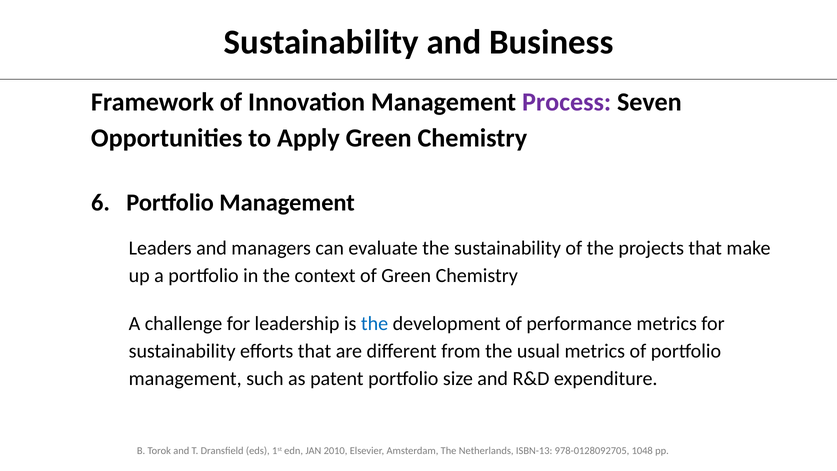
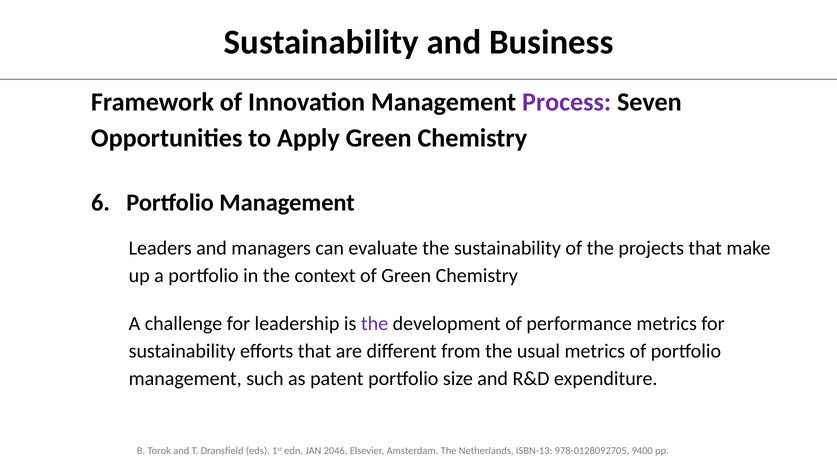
the at (375, 324) colour: blue -> purple
2010: 2010 -> 2046
1048: 1048 -> 9400
